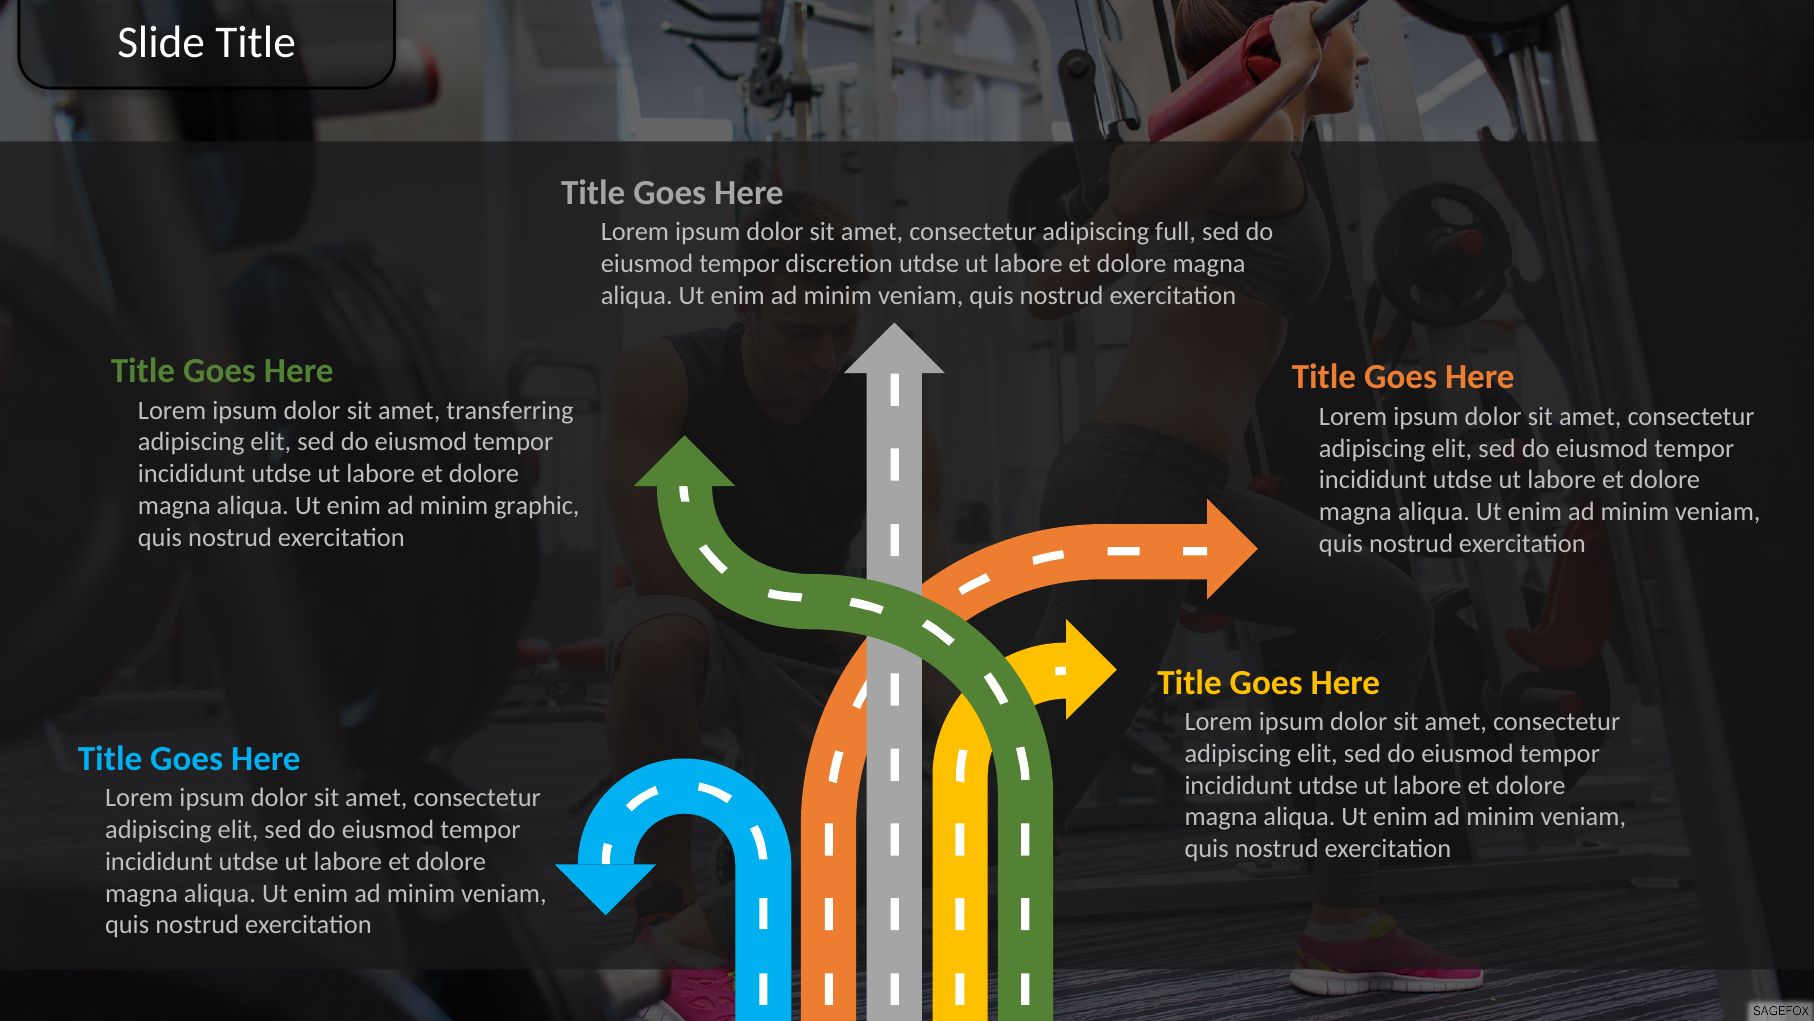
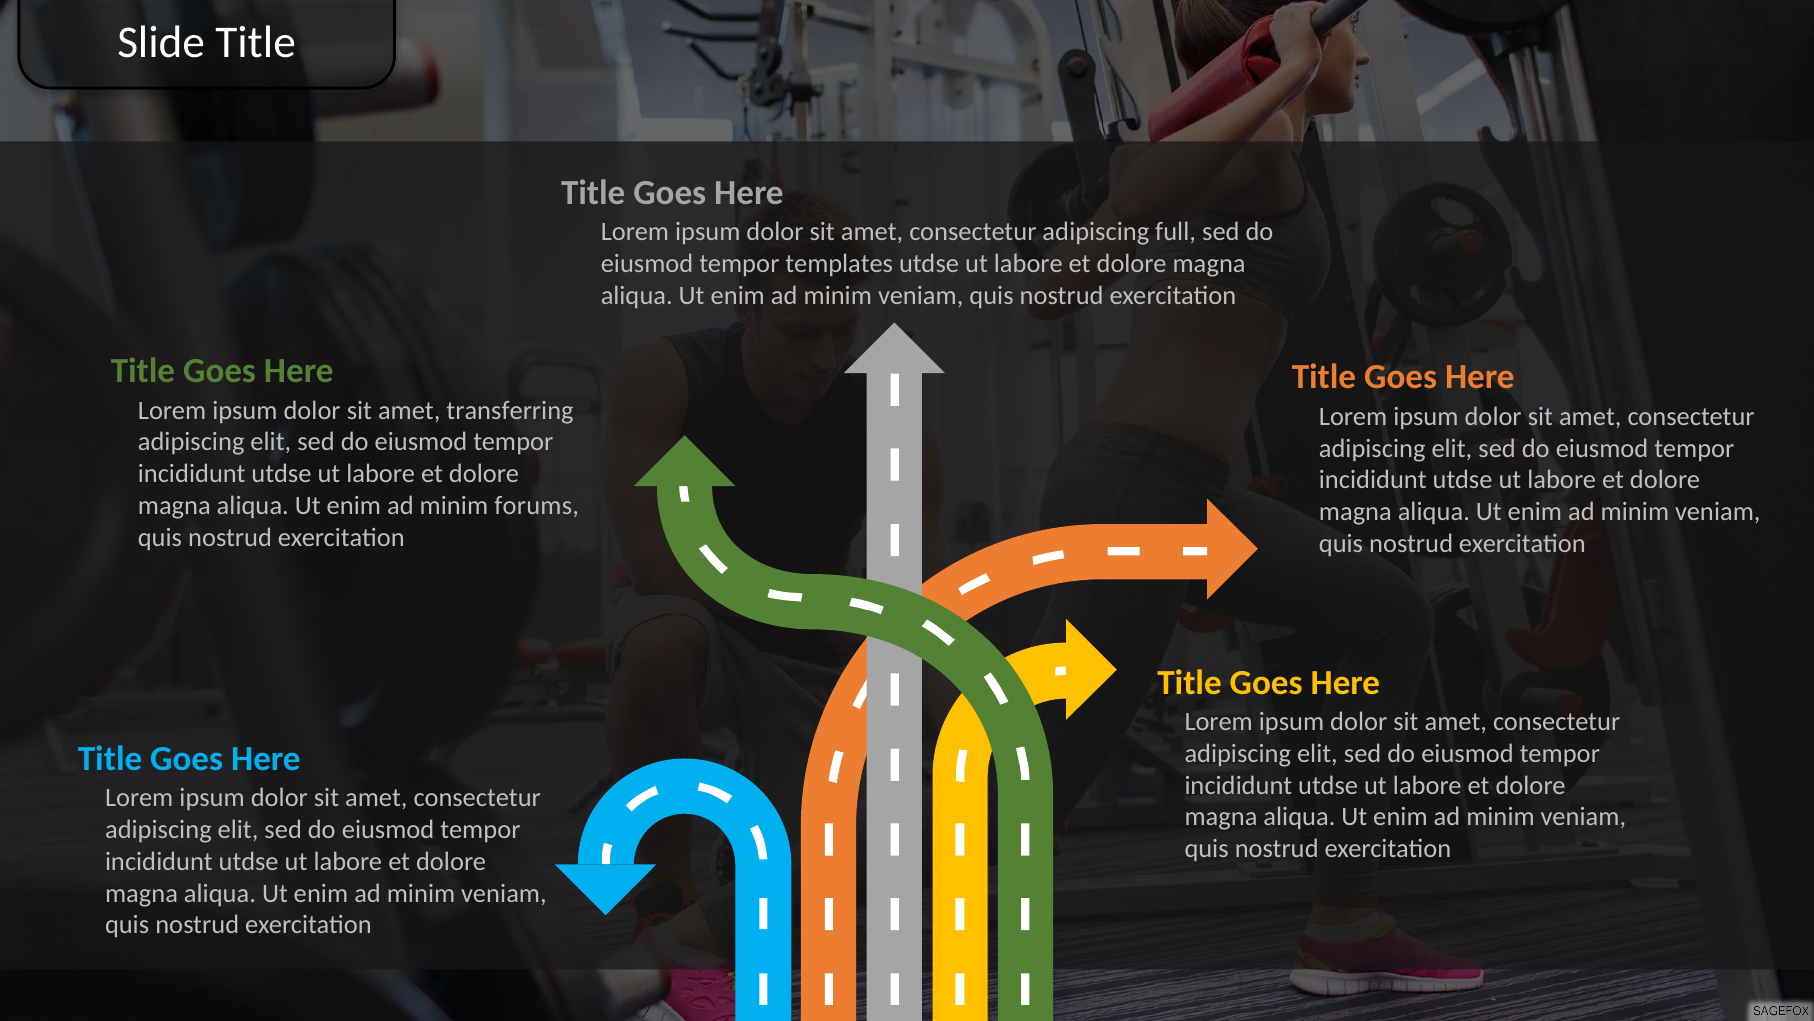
discretion: discretion -> templates
graphic: graphic -> forums
